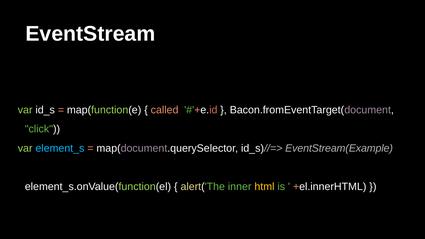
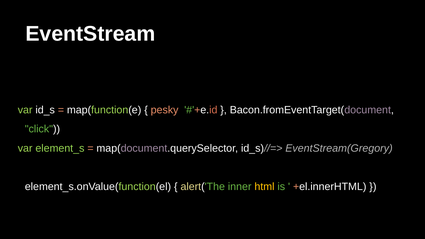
called: called -> pesky
element_s colour: light blue -> light green
EventStream(Example: EventStream(Example -> EventStream(Gregory
